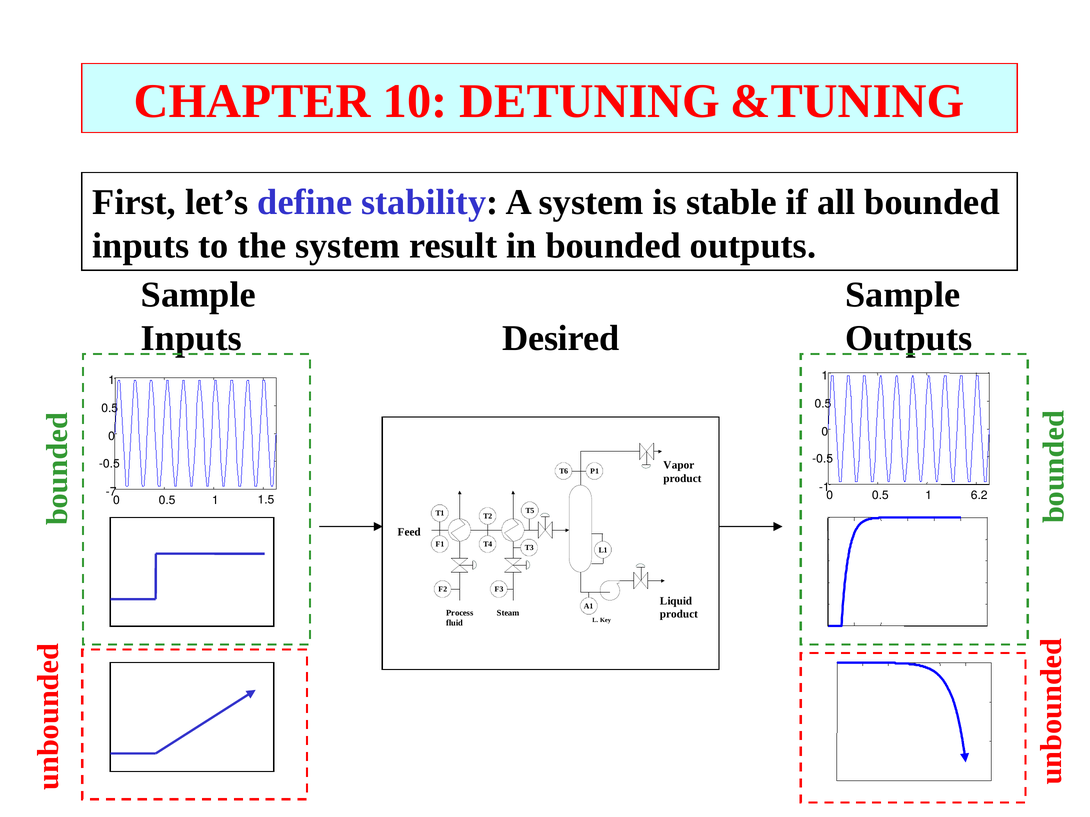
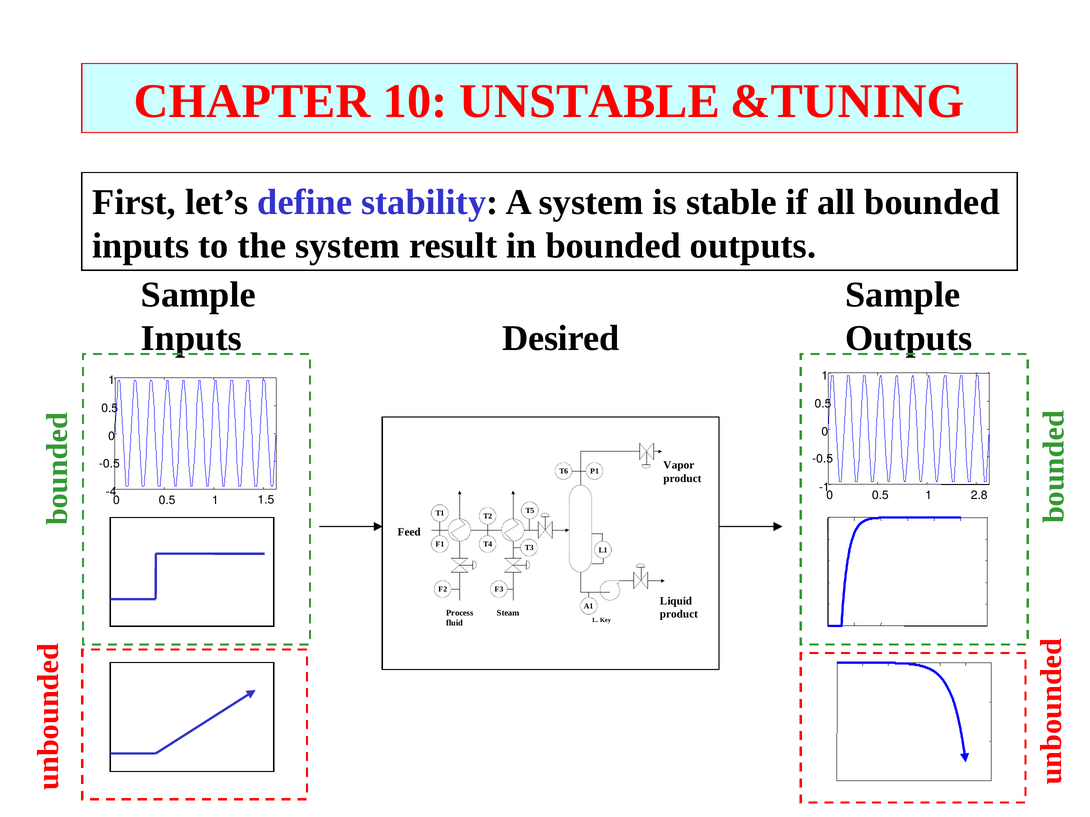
DETUNING: DETUNING -> UNSTABLE
-7: -7 -> -4
6.2: 6.2 -> 2.8
